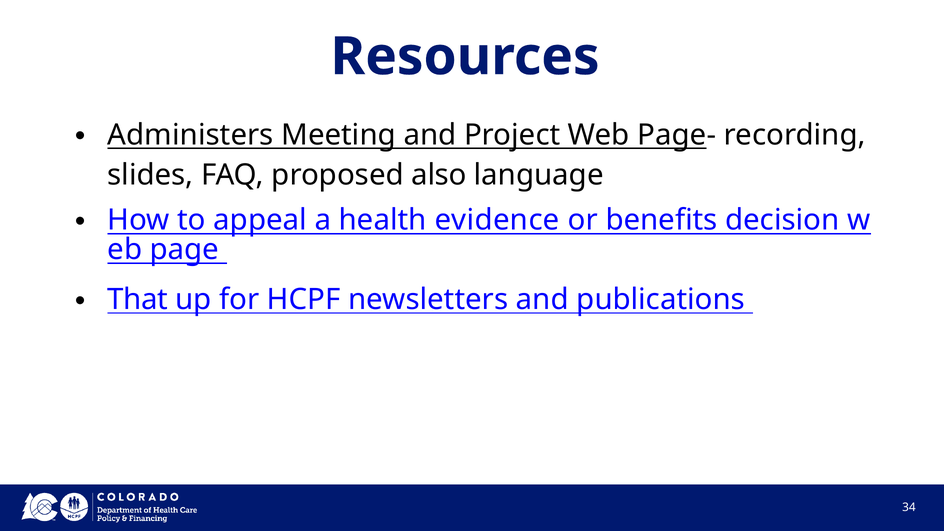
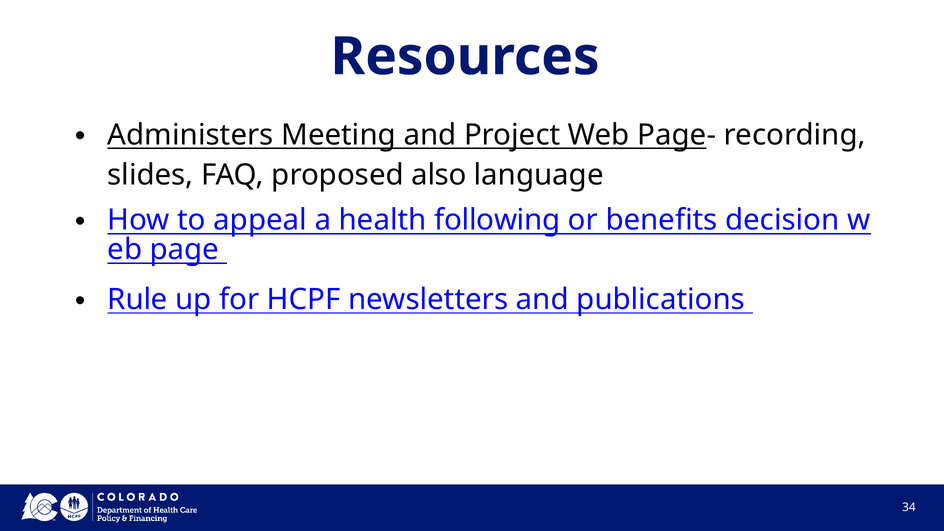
evidence: evidence -> following
That: That -> Rule
